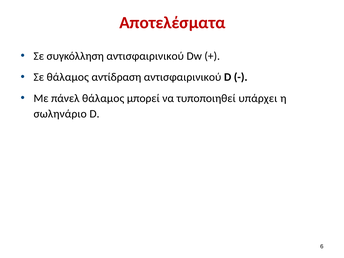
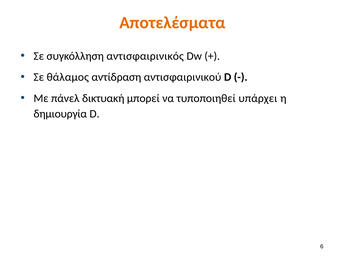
Αποτελέσματα colour: red -> orange
συγκόλληση αντισφαιρινικού: αντισφαιρινικού -> αντισφαιρινικός
πάνελ θάλαμος: θάλαμος -> δικτυακή
σωληνάριο: σωληνάριο -> δημιουργία
